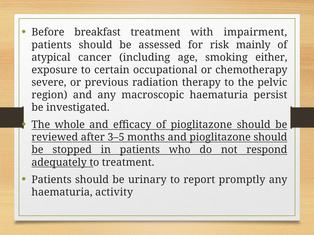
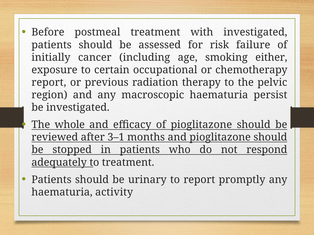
breakfast: breakfast -> postmeal
with impairment: impairment -> investigated
mainly: mainly -> failure
atypical: atypical -> initially
severe at (49, 83): severe -> report
3–5: 3–5 -> 3–1
